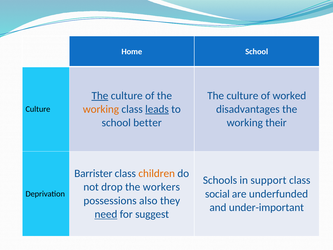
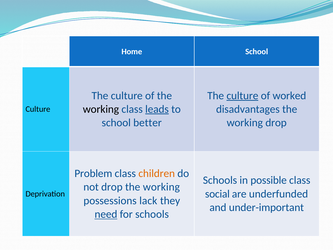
The at (100, 95) underline: present -> none
culture at (242, 95) underline: none -> present
working at (101, 109) colour: orange -> black
working their: their -> drop
Barrister: Barrister -> Problem
support: support -> possible
workers at (161, 187): workers -> working
also: also -> lack
for suggest: suggest -> schools
